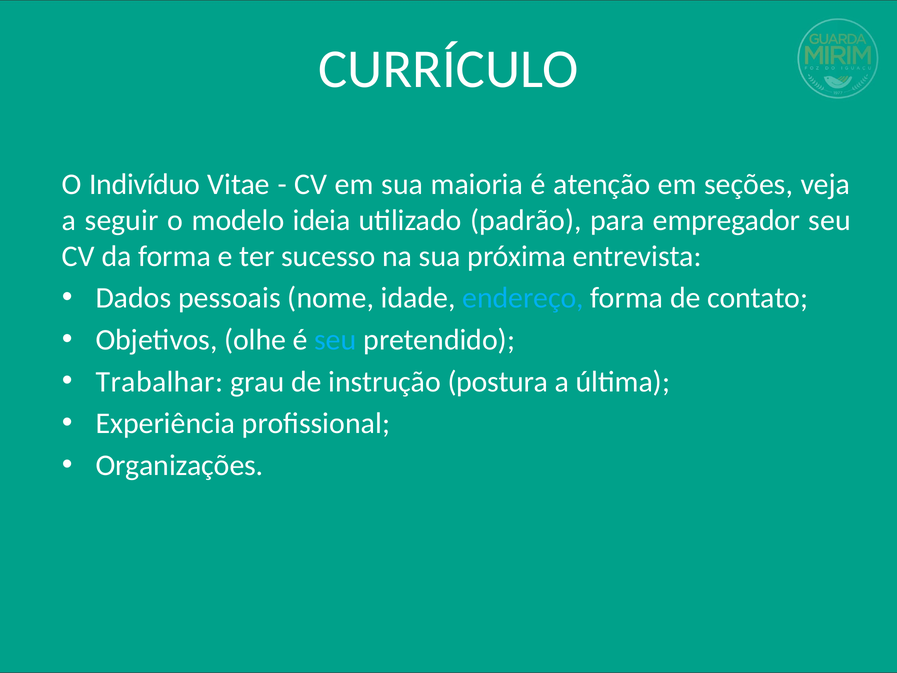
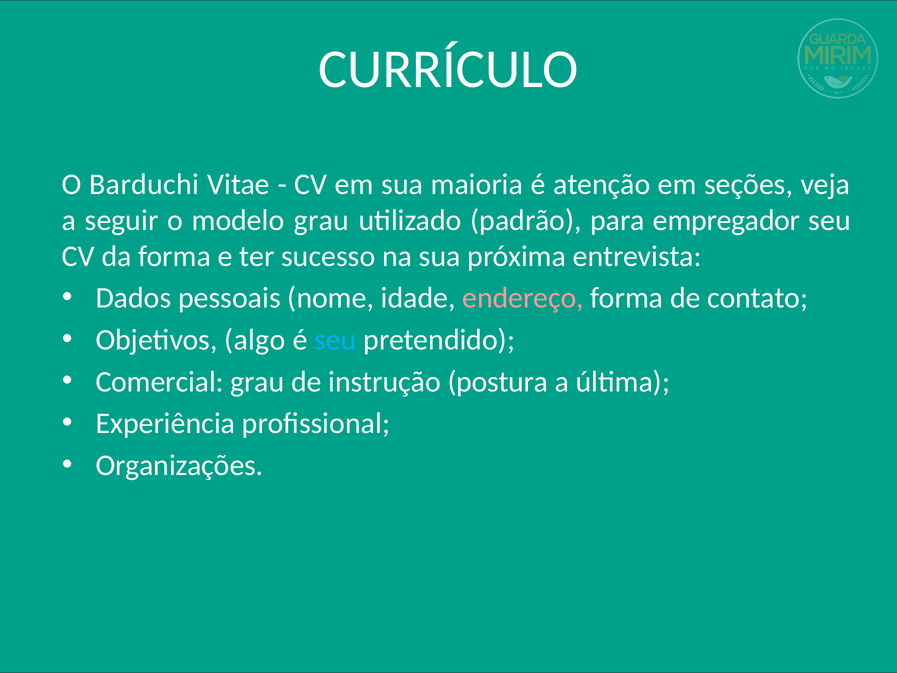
Indivíduo: Indivíduo -> Barduchi
modelo ideia: ideia -> grau
endereço colour: light blue -> pink
olhe: olhe -> algo
Trabalhar: Trabalhar -> Comercial
